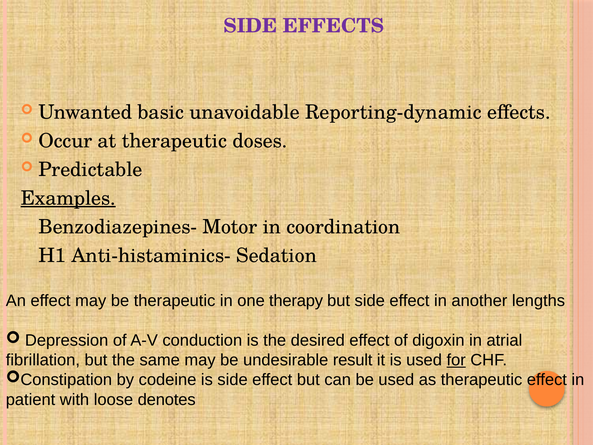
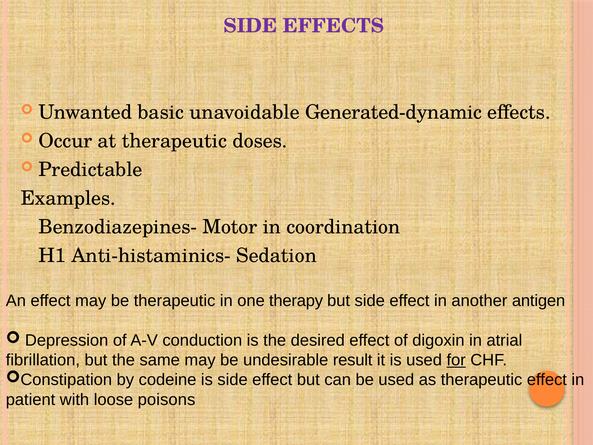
Reporting-dynamic: Reporting-dynamic -> Generated-dynamic
Examples underline: present -> none
lengths: lengths -> antigen
denotes: denotes -> poisons
